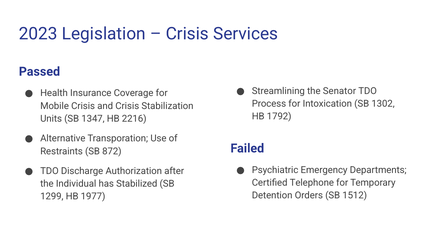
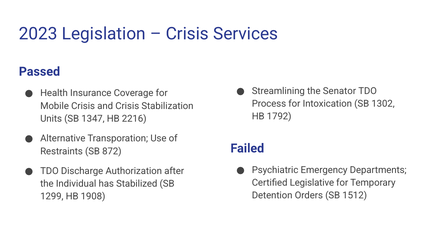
Telephone: Telephone -> Legislative
1977: 1977 -> 1908
